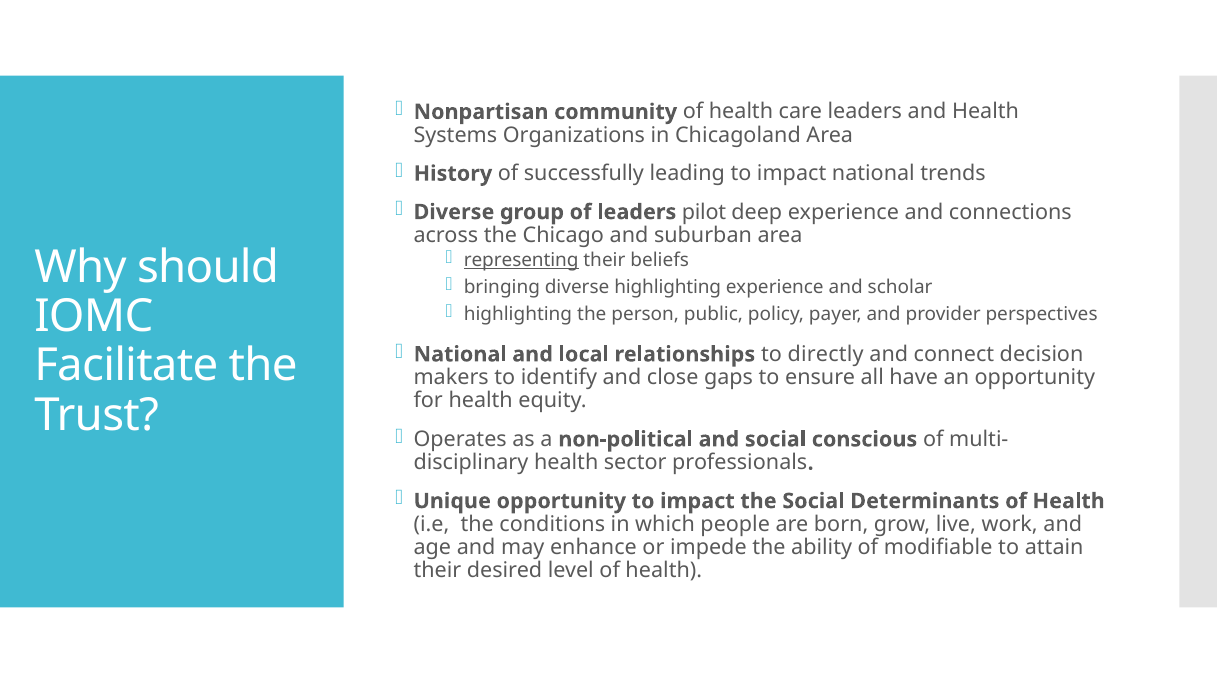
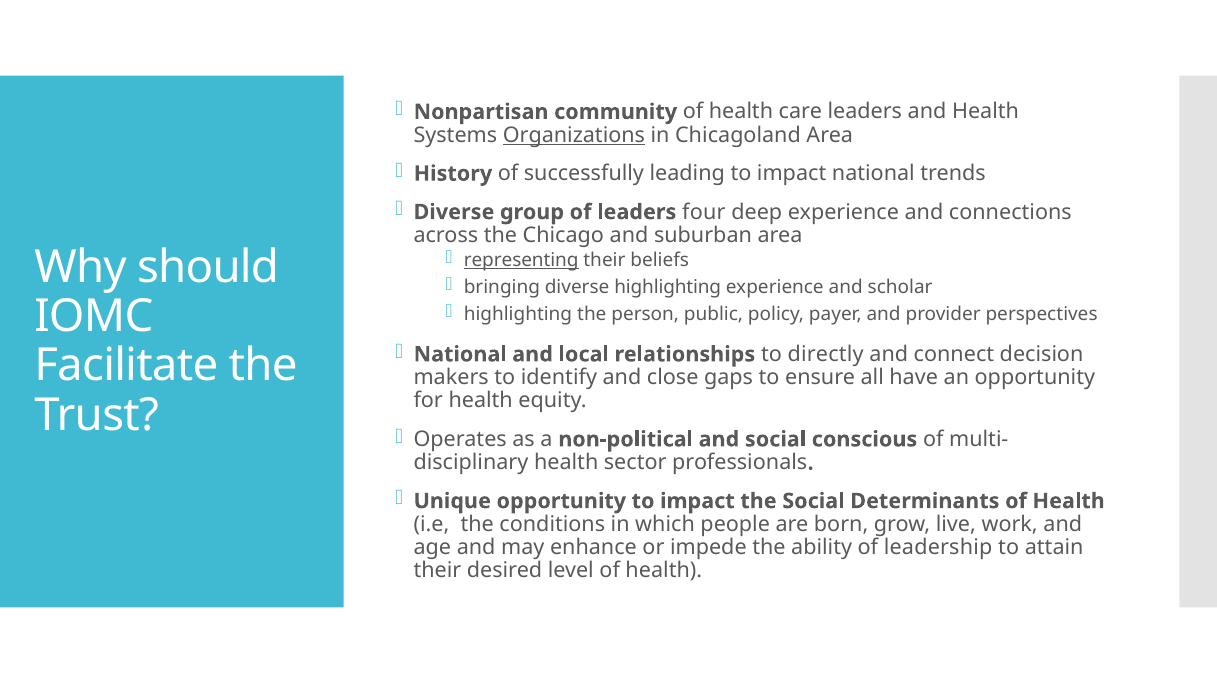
Organizations underline: none -> present
pilot: pilot -> four
modifiable: modifiable -> leadership
